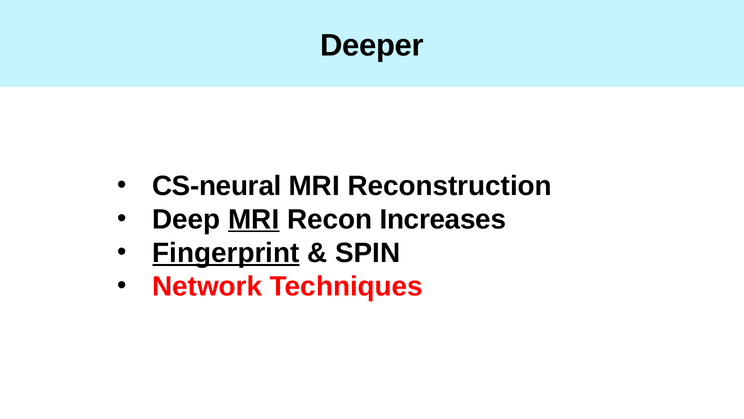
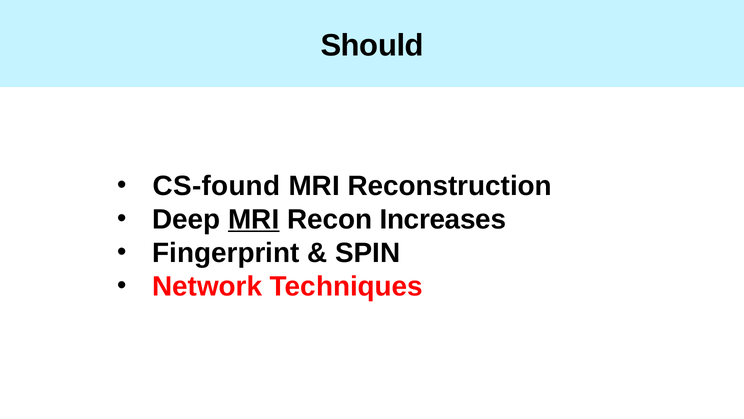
Deeper: Deeper -> Should
CS-neural: CS-neural -> CS-found
Fingerprint underline: present -> none
